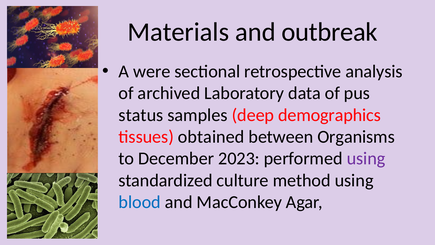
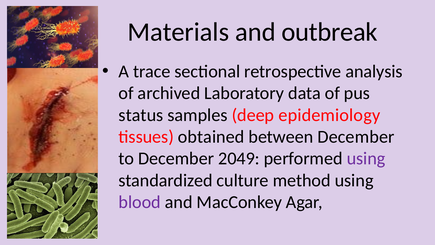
were: were -> trace
demographics: demographics -> epidemiology
between Organisms: Organisms -> December
2023: 2023 -> 2049
blood colour: blue -> purple
